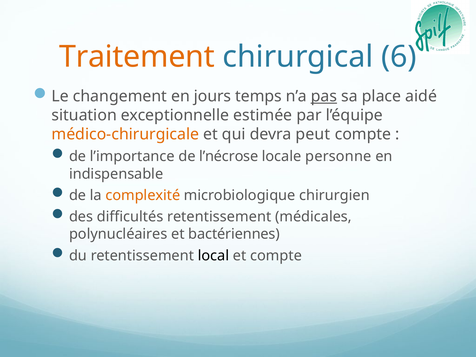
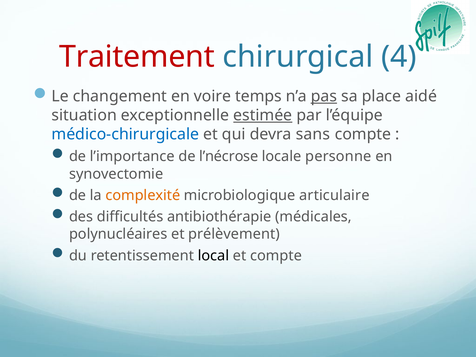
Traitement colour: orange -> red
6: 6 -> 4
jours: jours -> voire
estimée underline: none -> present
médico-chirurgicale colour: orange -> blue
peut: peut -> sans
indispensable: indispensable -> synovectomie
chirurgien: chirurgien -> articulaire
difficultés retentissement: retentissement -> antibiothérapie
bactériennes: bactériennes -> prélèvement
